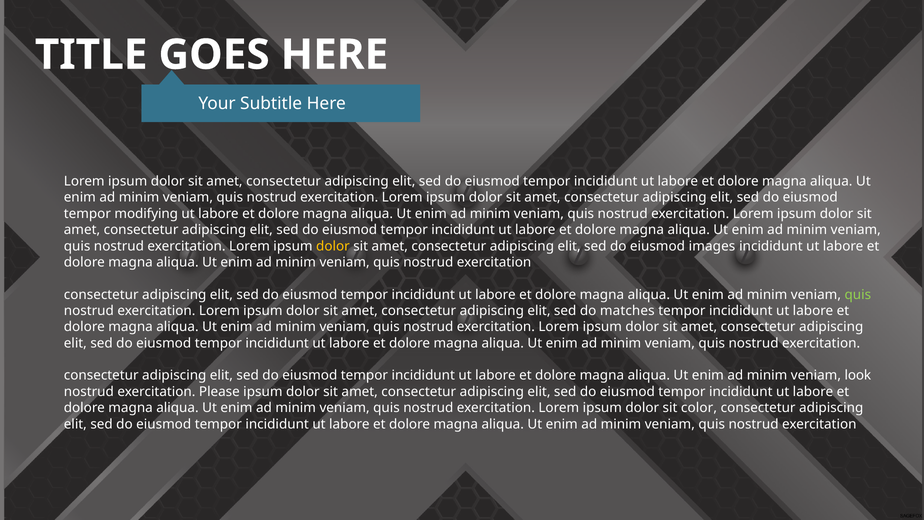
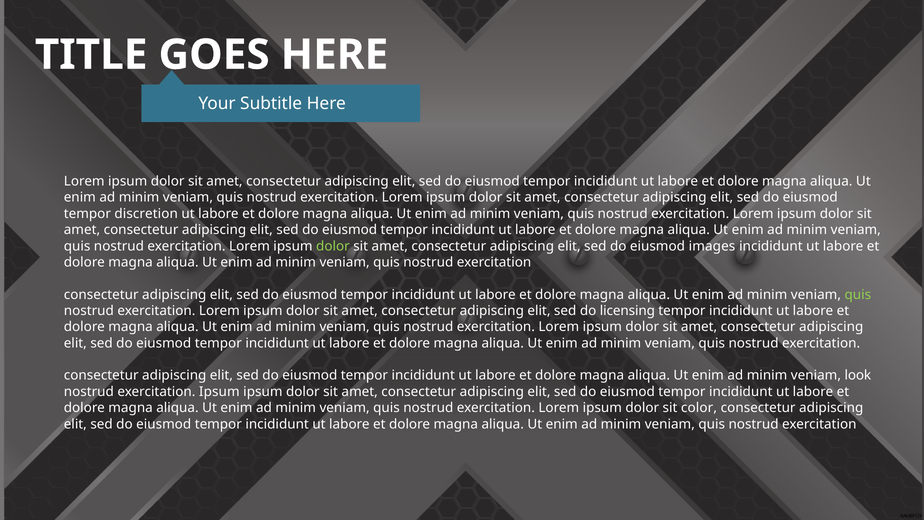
modifying: modifying -> discretion
dolor at (333, 246) colour: yellow -> light green
matches: matches -> licensing
exercitation Please: Please -> Ipsum
